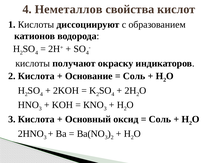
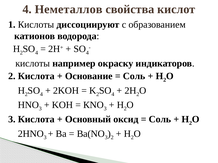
получают: получают -> например
